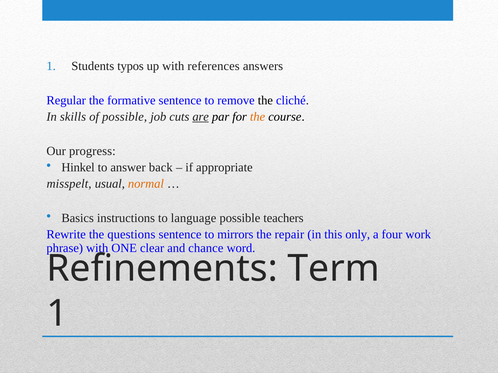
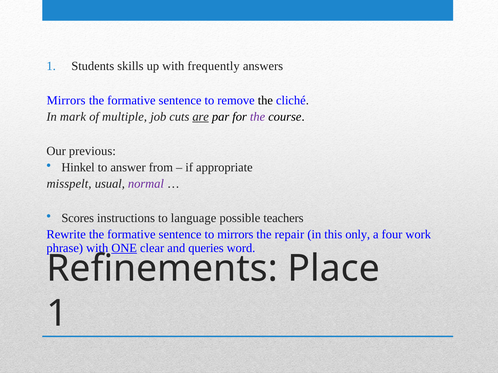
typos: typos -> skills
references: references -> frequently
Regular at (66, 100): Regular -> Mirrors
skills: skills -> mark
of possible: possible -> multiple
the at (258, 117) colour: orange -> purple
progress: progress -> previous
back: back -> from
normal colour: orange -> purple
Basics: Basics -> Scores
Rewrite the questions: questions -> formative
ONE underline: none -> present
chance: chance -> queries
Term: Term -> Place
